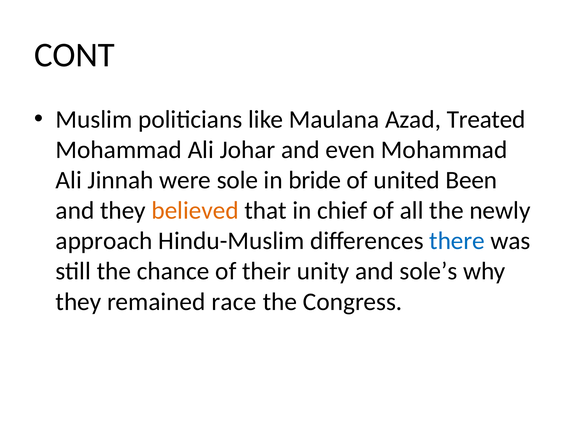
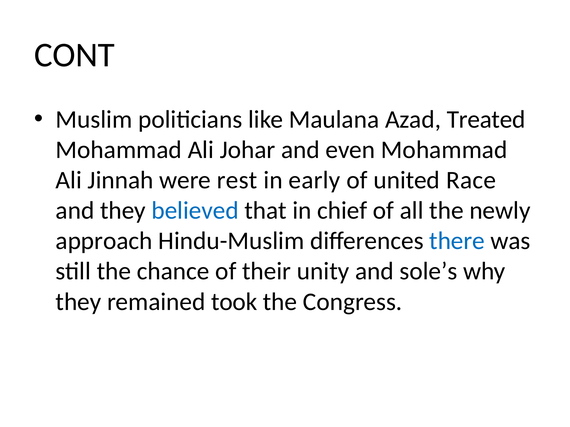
sole: sole -> rest
bride: bride -> early
Been: Been -> Race
believed colour: orange -> blue
race: race -> took
